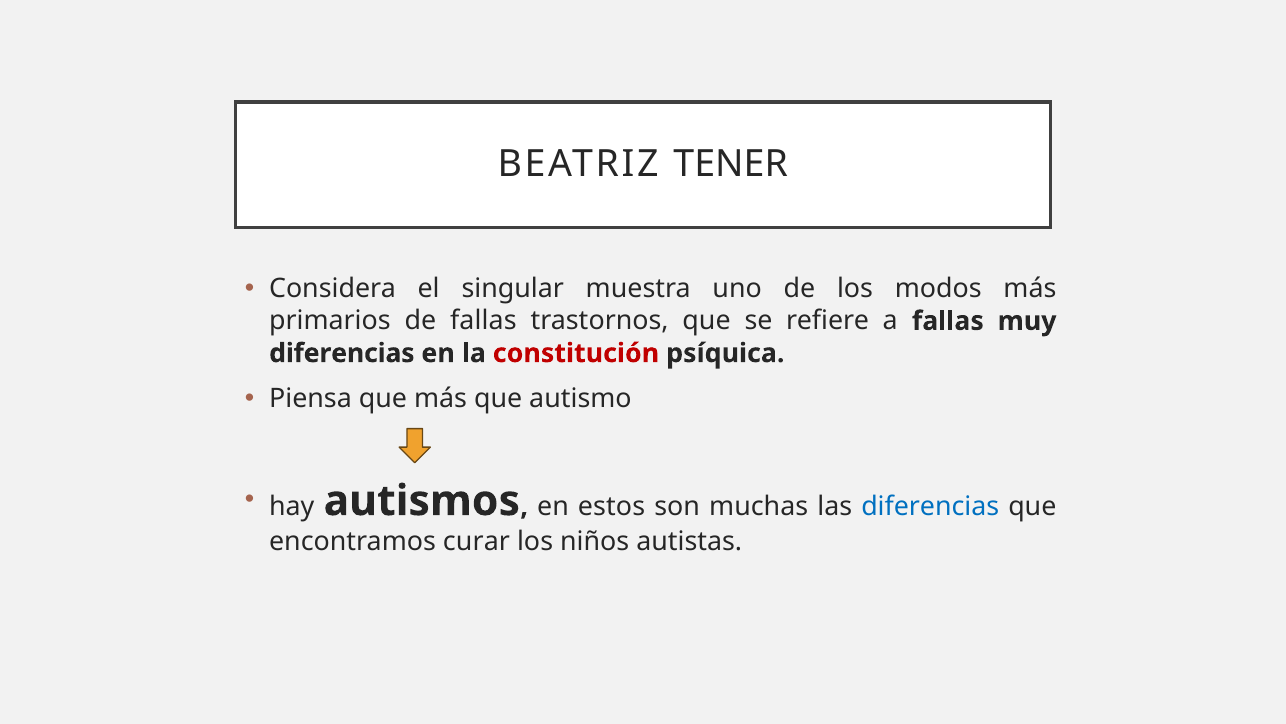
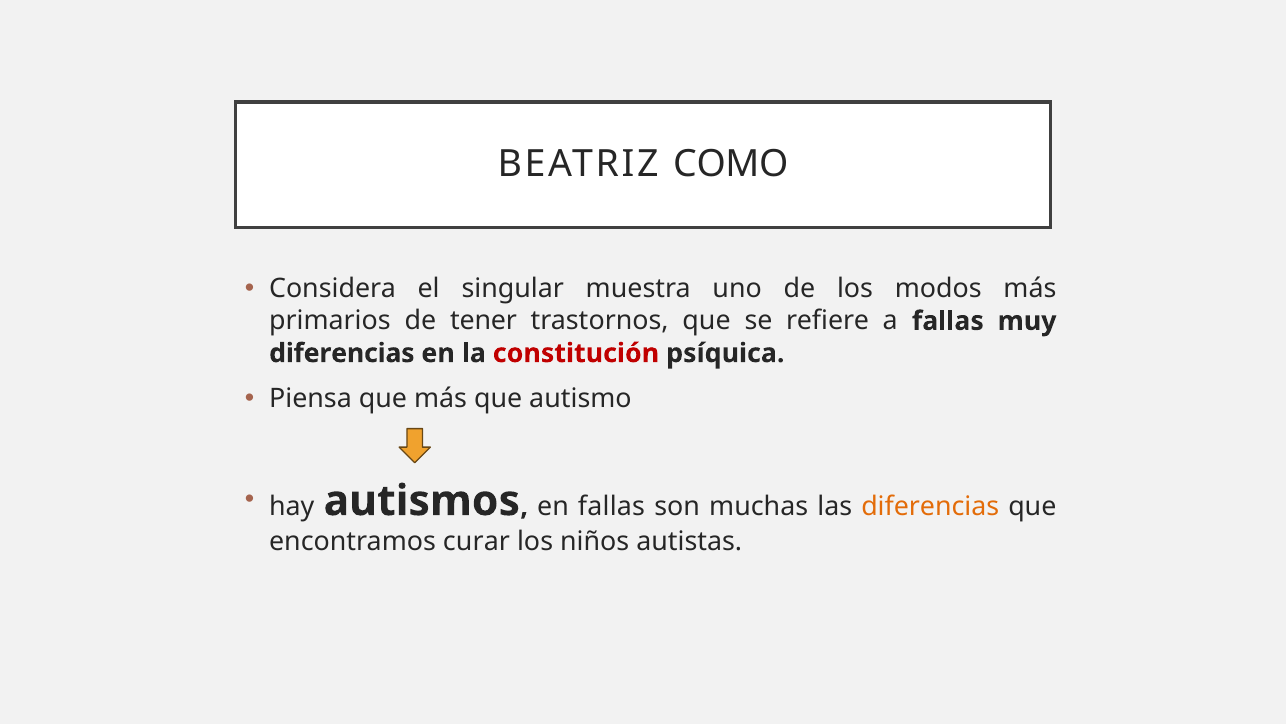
TENER: TENER -> COMO
de fallas: fallas -> tener
en estos: estos -> fallas
diferencias at (930, 506) colour: blue -> orange
